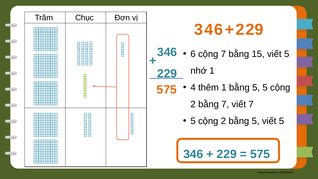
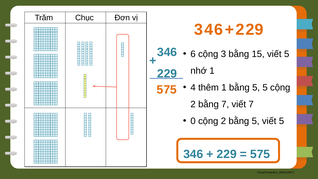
cộng 7: 7 -> 3
5 at (193, 121): 5 -> 0
